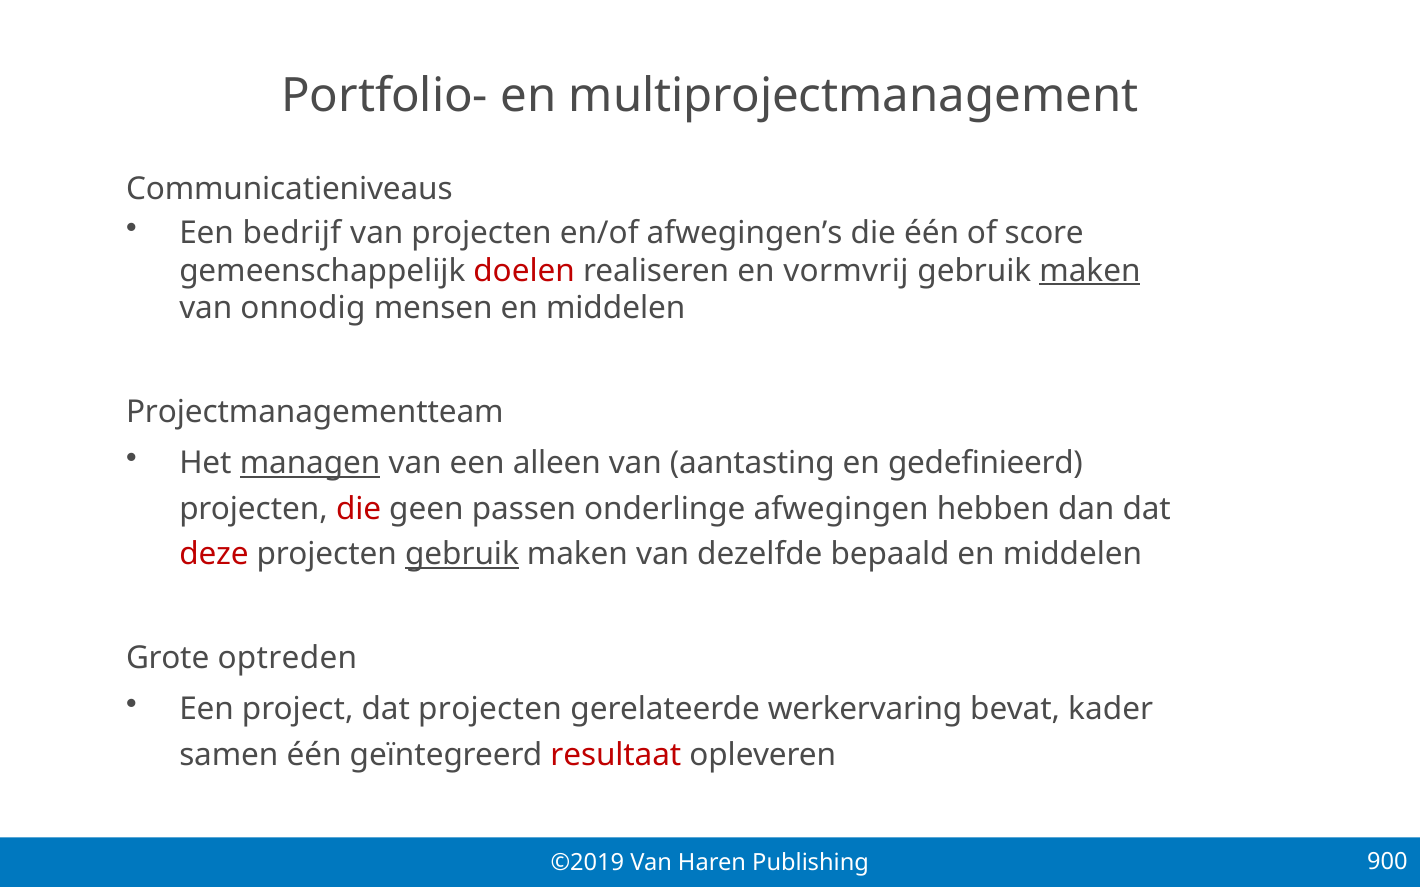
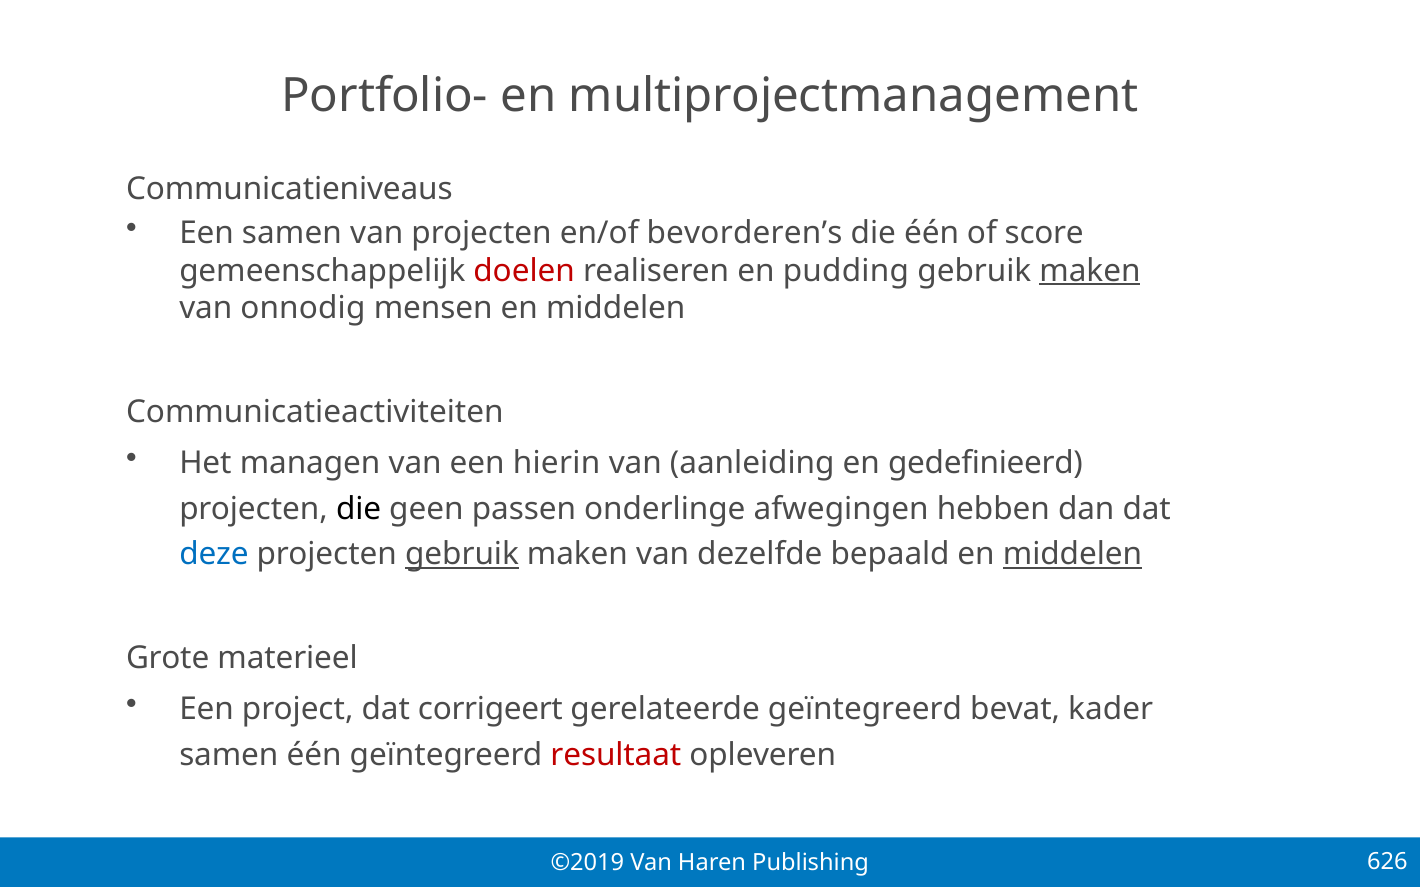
Een bedrijf: bedrijf -> samen
afwegingen’s: afwegingen’s -> bevorderen’s
vormvrij: vormvrij -> pudding
Projectmanagementteam: Projectmanagementteam -> Communicatieactiviteiten
managen underline: present -> none
alleen: alleen -> hierin
aantasting: aantasting -> aanleiding
die at (359, 509) colour: red -> black
deze colour: red -> blue
middelen at (1072, 555) underline: none -> present
optreden: optreden -> materieel
dat projecten: projecten -> corrigeert
gerelateerde werkervaring: werkervaring -> geïntegreerd
900: 900 -> 626
